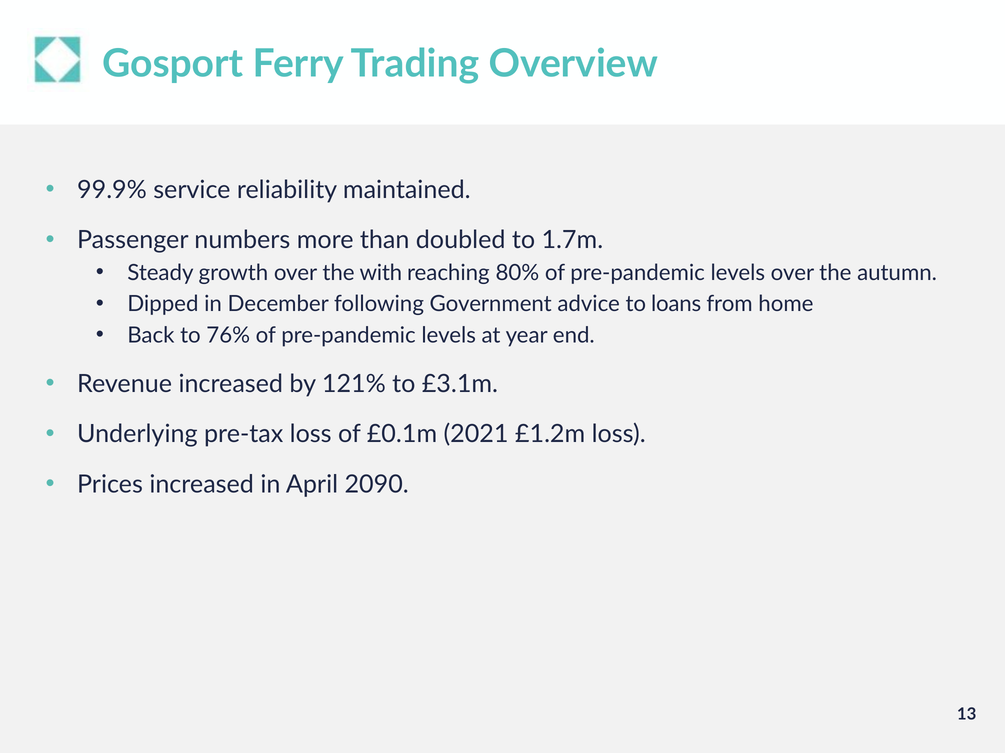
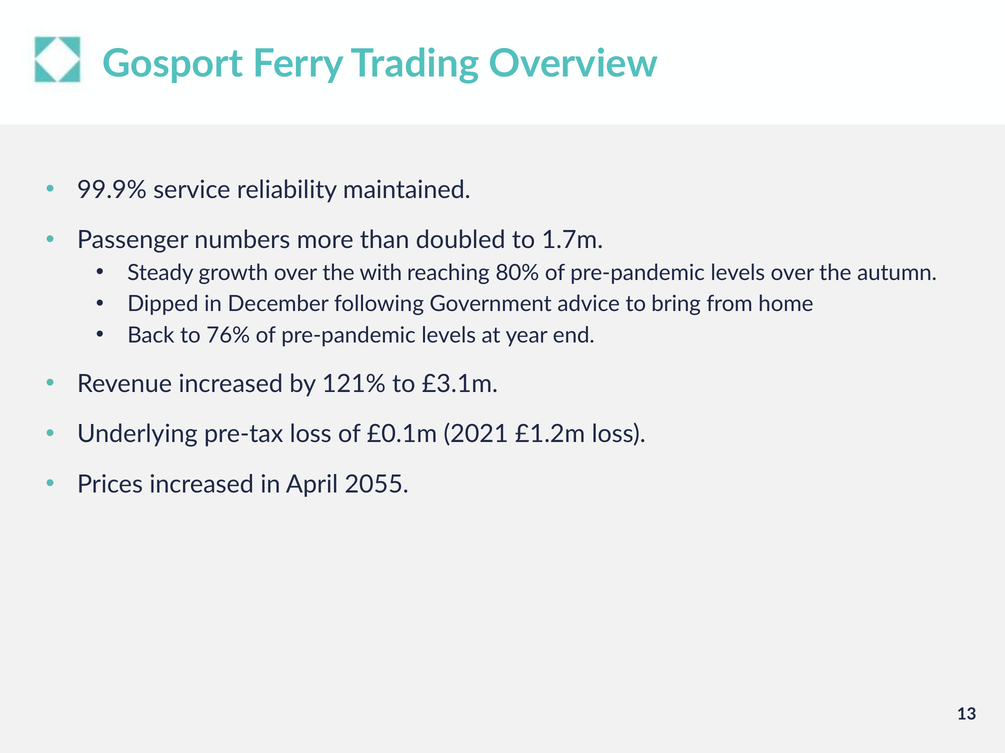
loans: loans -> bring
2090: 2090 -> 2055
